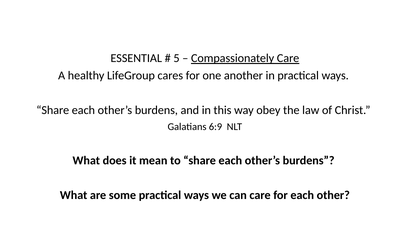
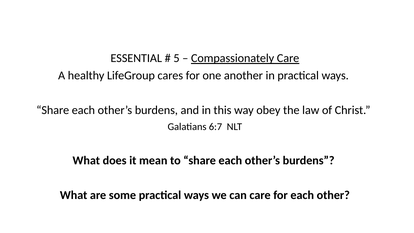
6:9: 6:9 -> 6:7
